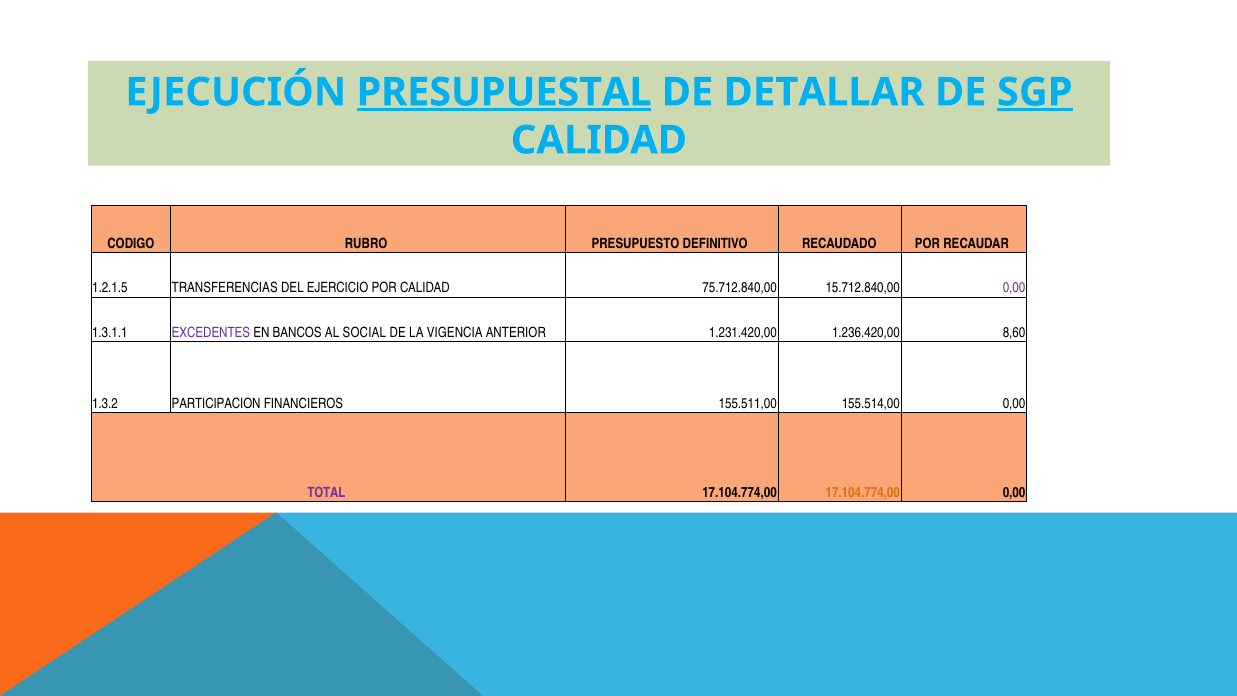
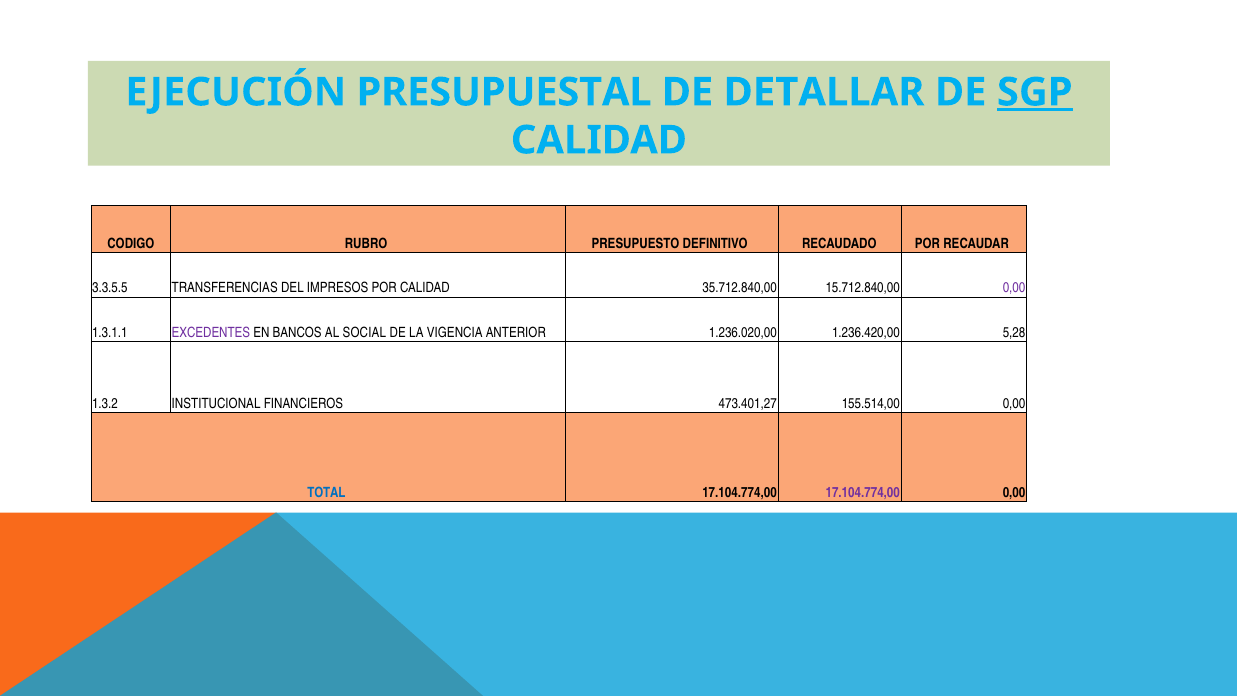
PRESUPUESTAL underline: present -> none
1.2.1.5: 1.2.1.5 -> 3.3.5.5
EJERCICIO: EJERCICIO -> IMPRESOS
75.712.840,00: 75.712.840,00 -> 35.712.840,00
1.231.420,00: 1.231.420,00 -> 1.236.020,00
8,60: 8,60 -> 5,28
PARTICIPACION: PARTICIPACION -> INSTITUCIONAL
155.511,00: 155.511,00 -> 473.401,27
TOTAL colour: purple -> blue
17.104.774,00 at (863, 492) colour: orange -> purple
